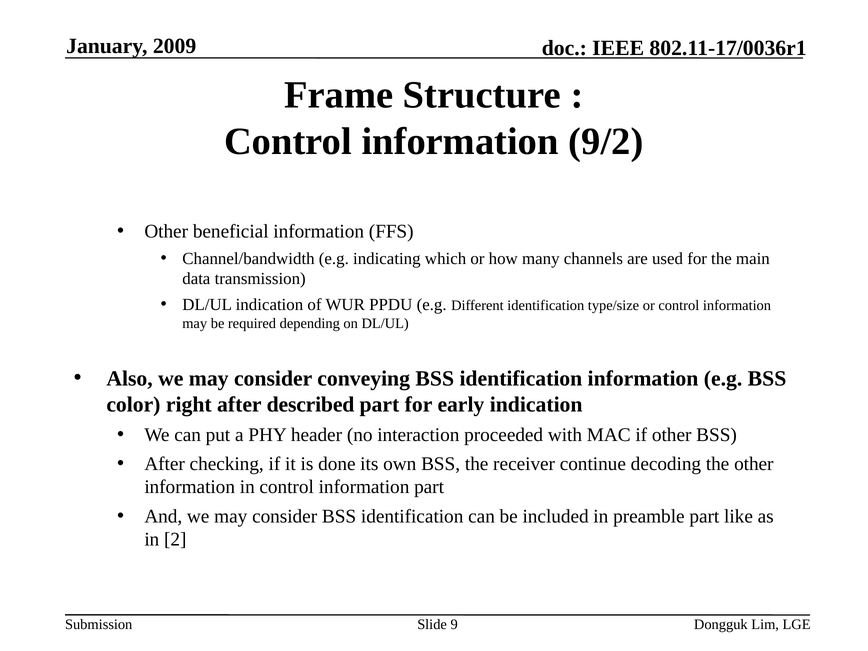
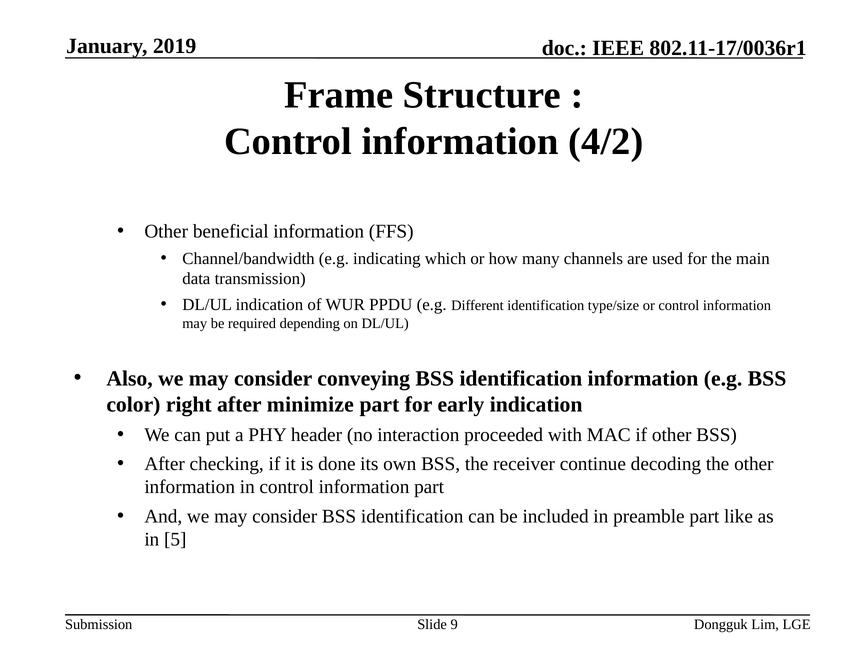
2009: 2009 -> 2019
9/2: 9/2 -> 4/2
described: described -> minimize
2: 2 -> 5
